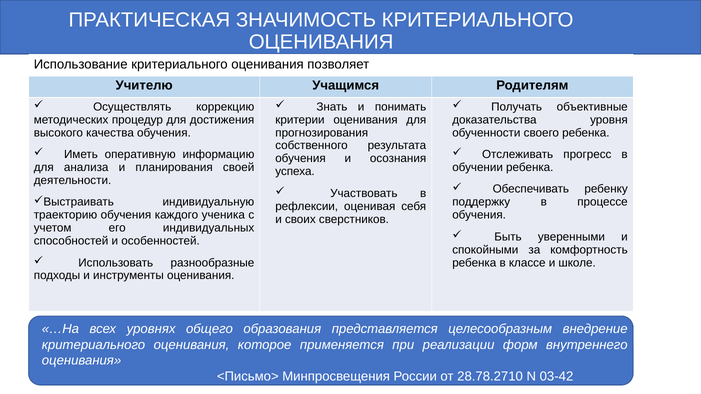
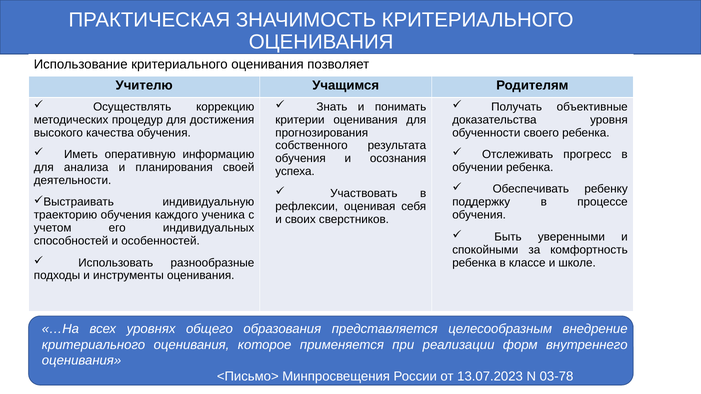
28.78.2710: 28.78.2710 -> 13.07.2023
03-42: 03-42 -> 03-78
